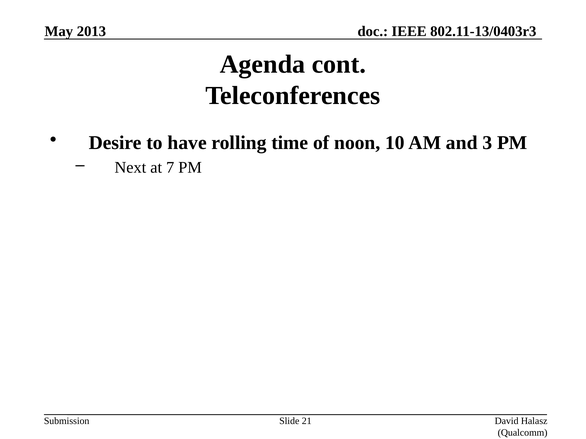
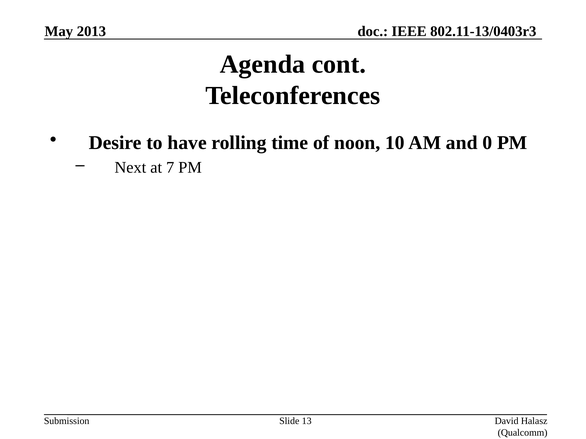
3: 3 -> 0
21: 21 -> 13
